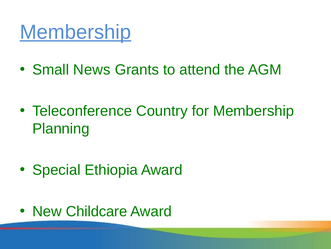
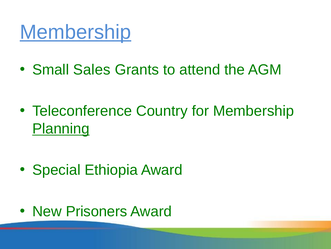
News: News -> Sales
Planning underline: none -> present
Childcare: Childcare -> Prisoners
